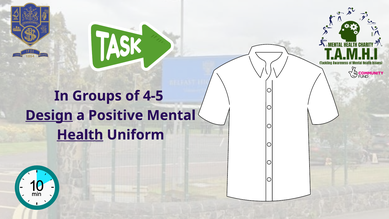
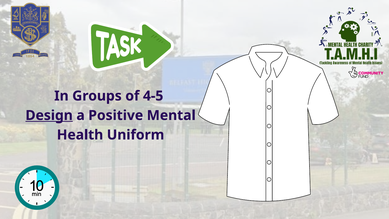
Health underline: present -> none
